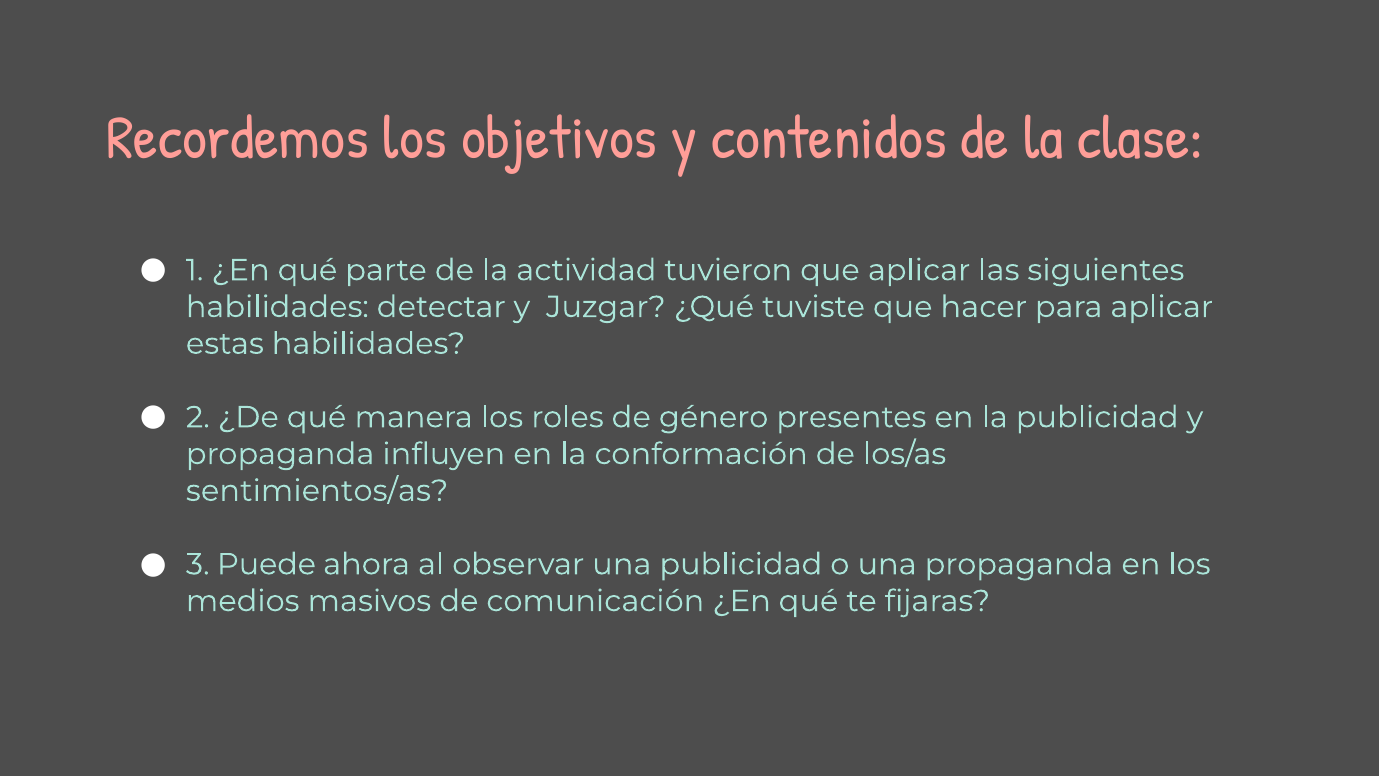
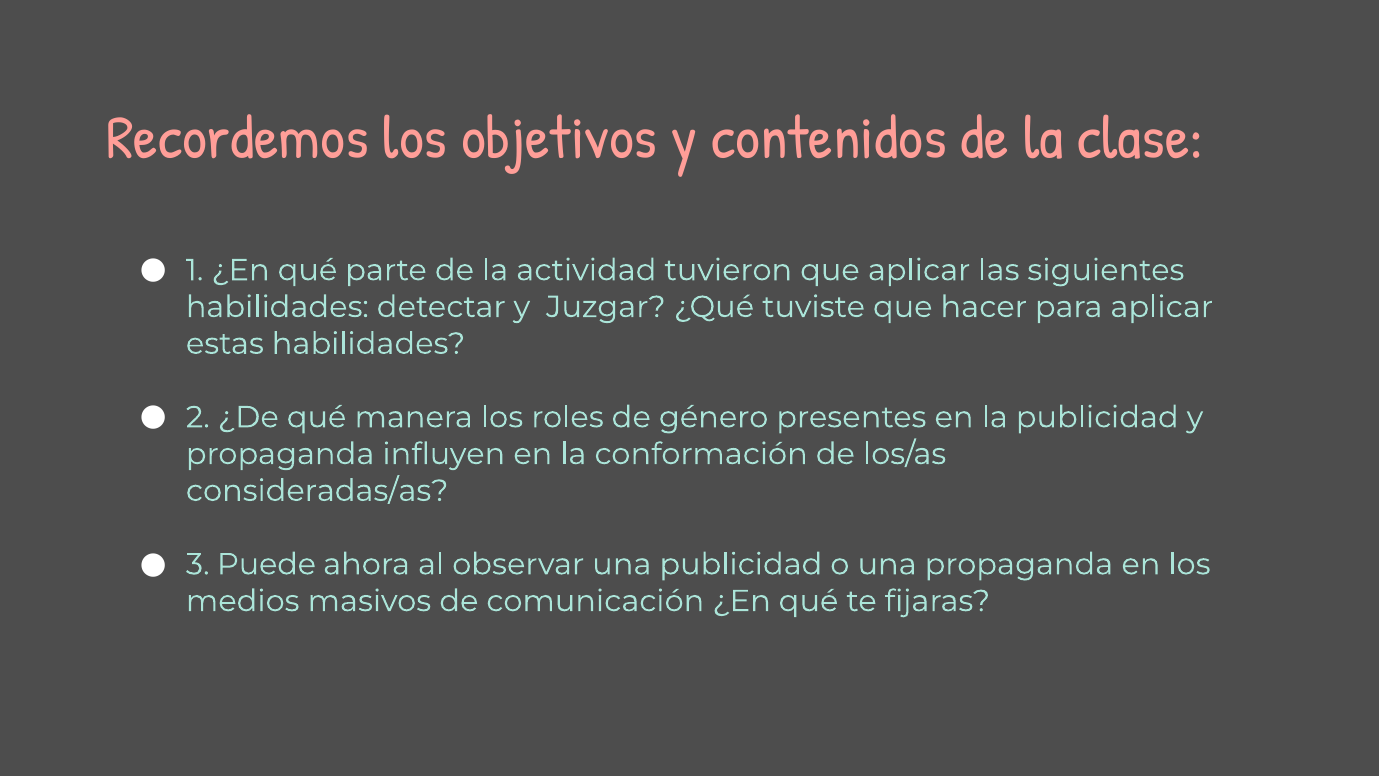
sentimientos/as: sentimientos/as -> consideradas/as
